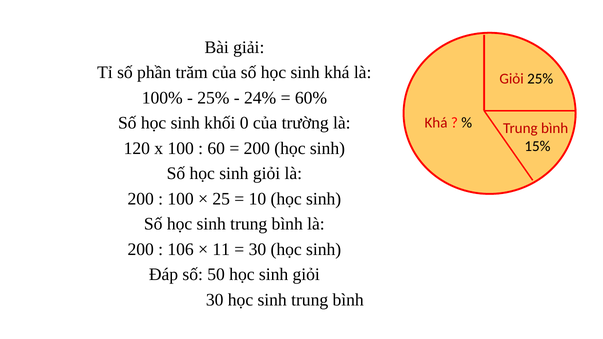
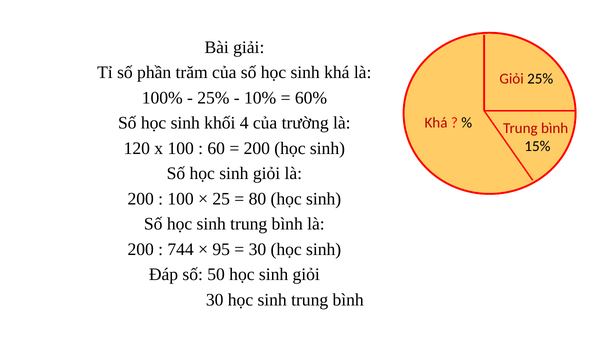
24%: 24% -> 10%
0: 0 -> 4
10: 10 -> 80
106: 106 -> 744
11: 11 -> 95
